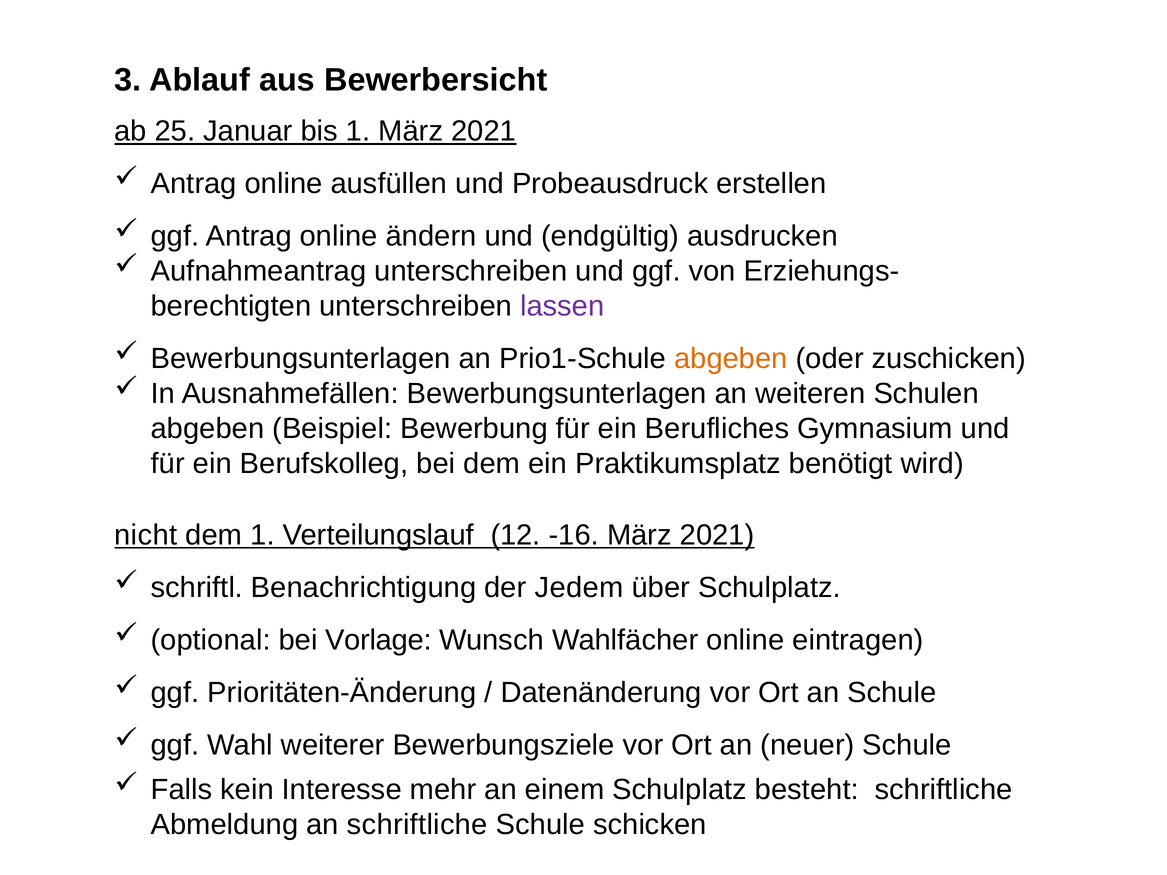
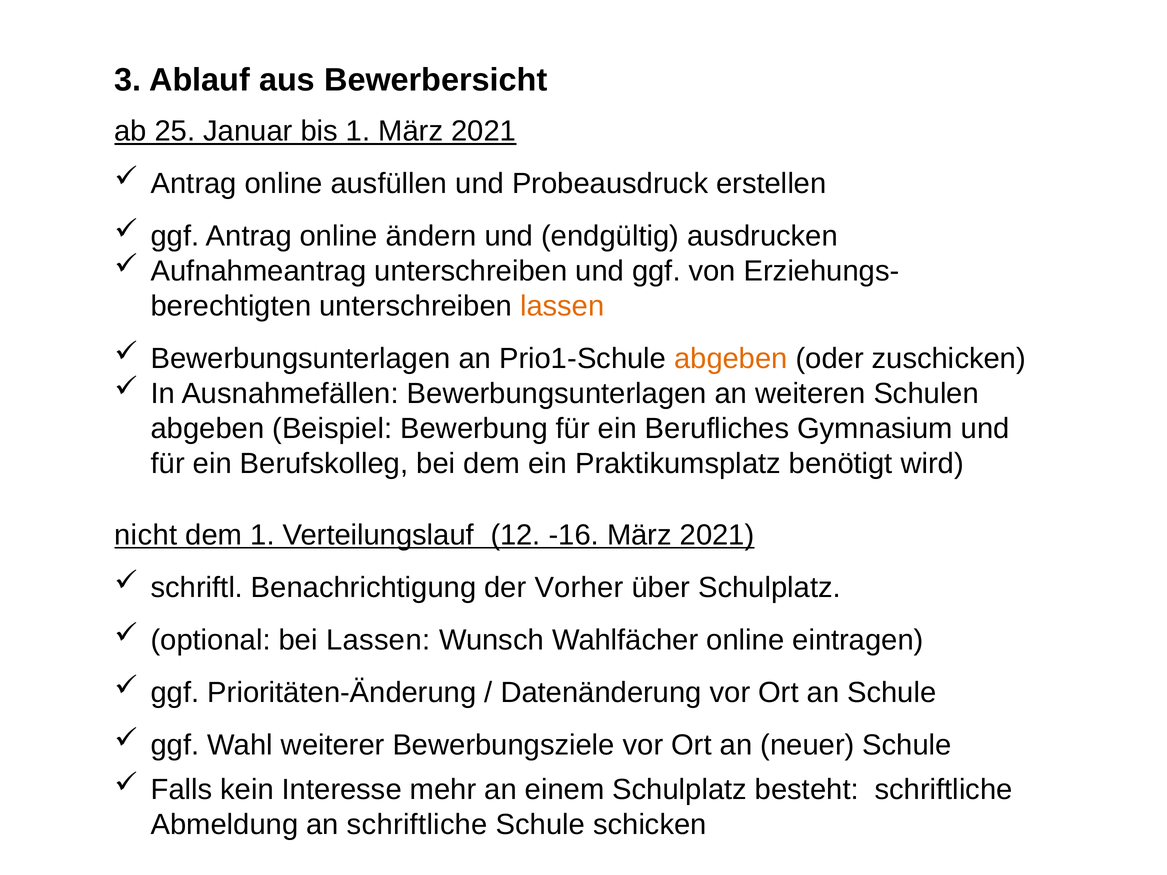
lassen at (562, 306) colour: purple -> orange
Jedem: Jedem -> Vorher
bei Vorlage: Vorlage -> Lassen
